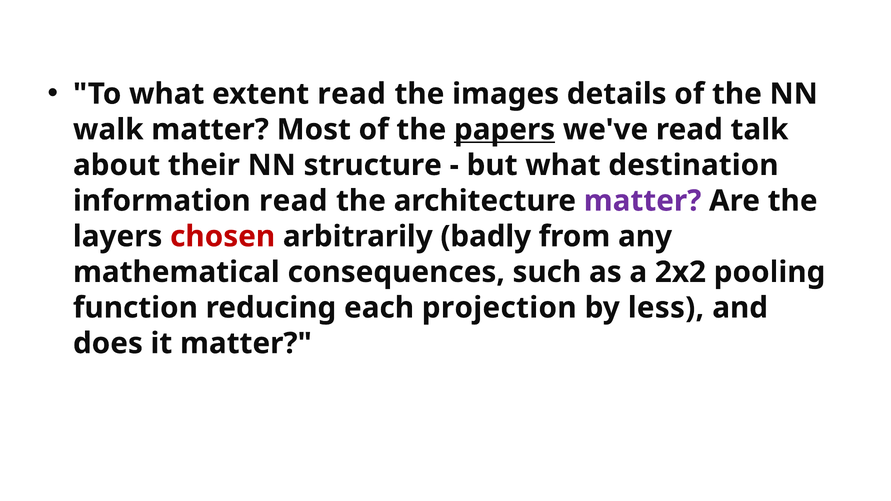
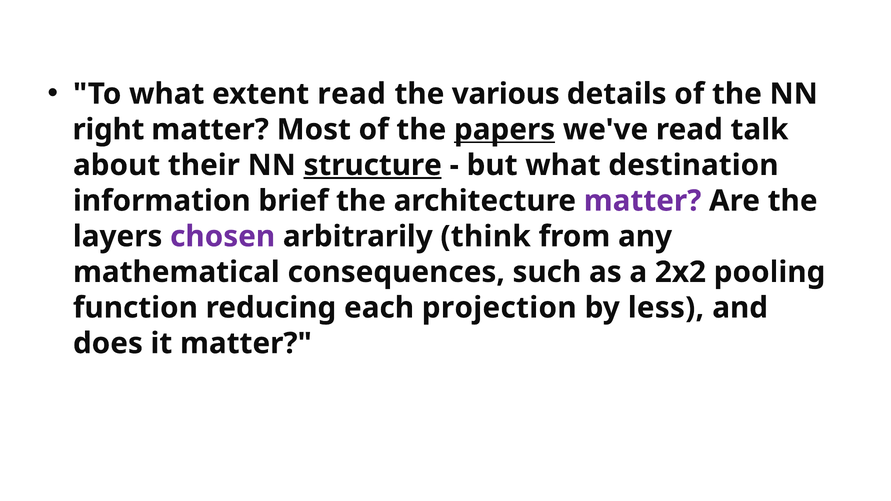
images: images -> various
walk: walk -> right
structure underline: none -> present
information read: read -> brief
chosen colour: red -> purple
badly: badly -> think
